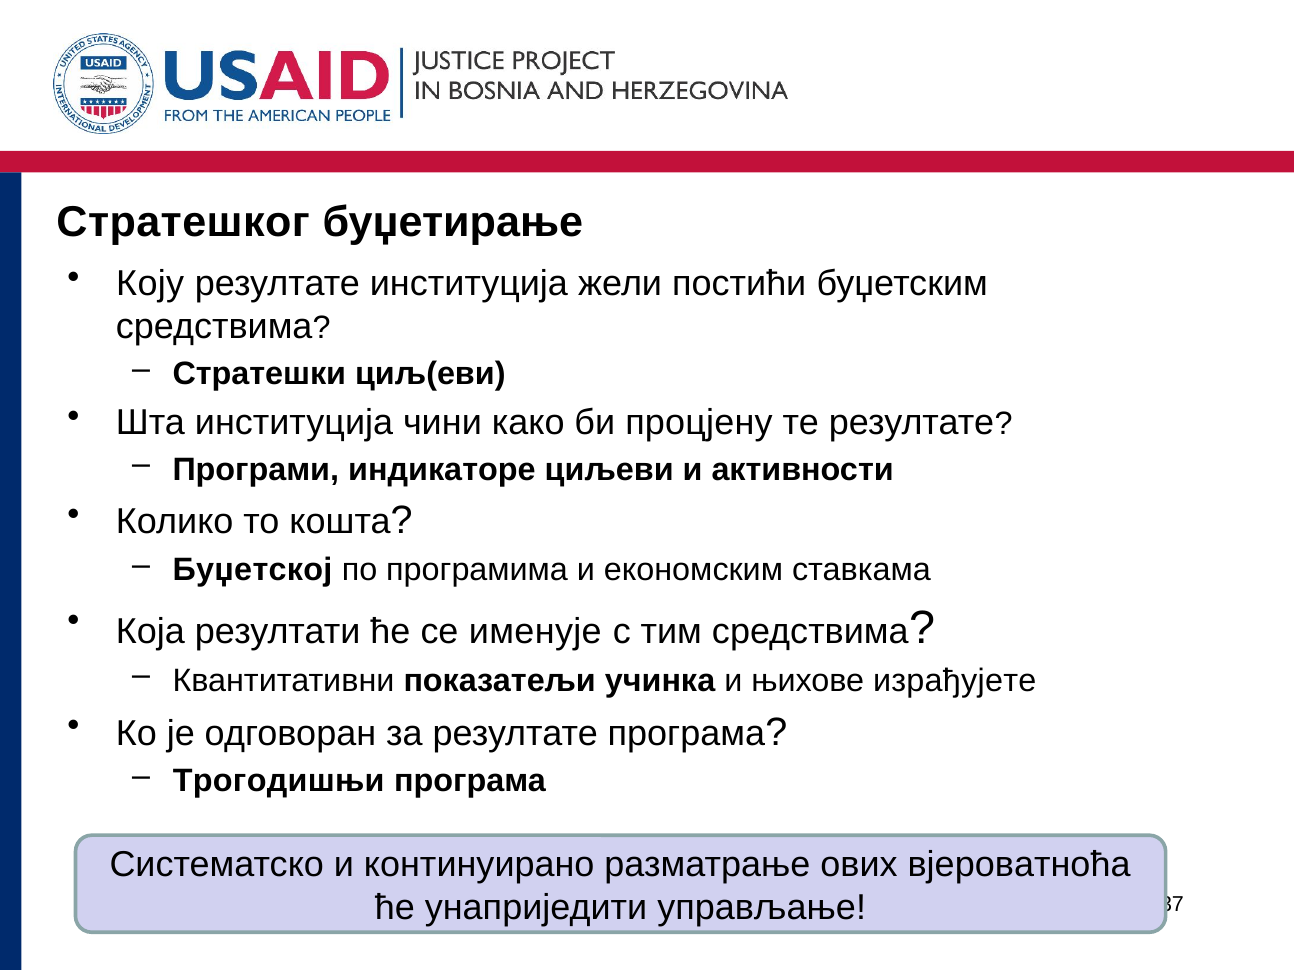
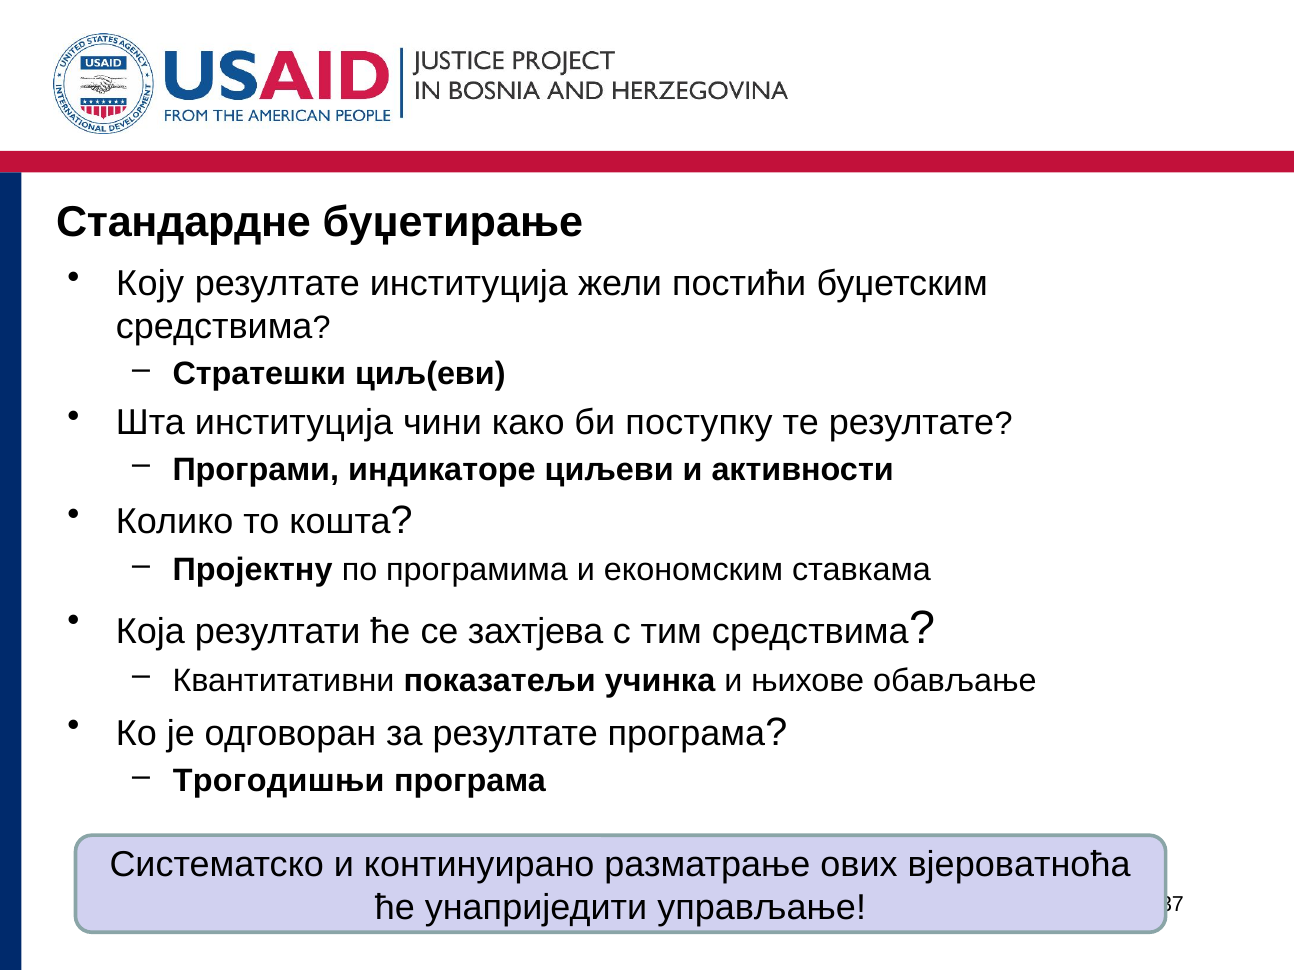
Стратешког: Стратешког -> Стандардне
процјену: процјену -> поступку
Буџетској: Буџетској -> Пројектну
именује: именује -> захтјева
израђујете: израђујете -> обављање
